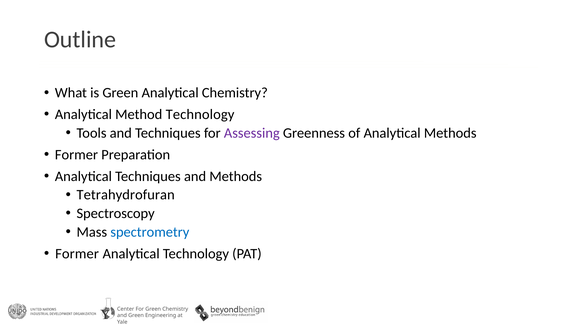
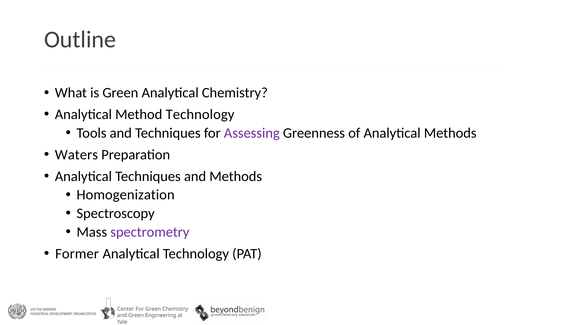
Former at (76, 155): Former -> Waters
Tetrahydrofuran: Tetrahydrofuran -> Homogenization
spectrometry colour: blue -> purple
